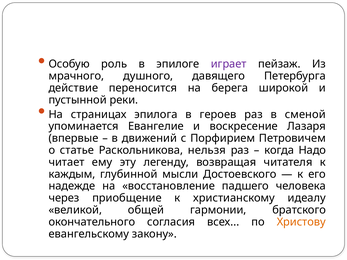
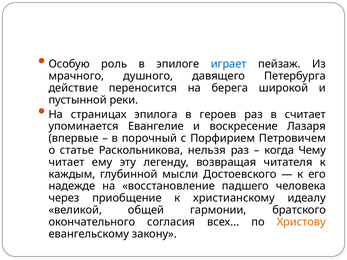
играет colour: purple -> blue
сменой: сменой -> считает
движений: движений -> порочный
Надо: Надо -> Чему
